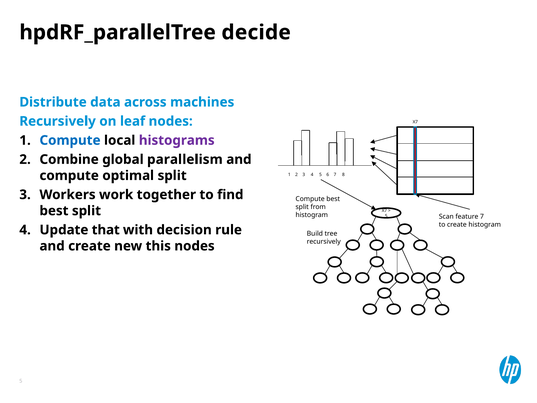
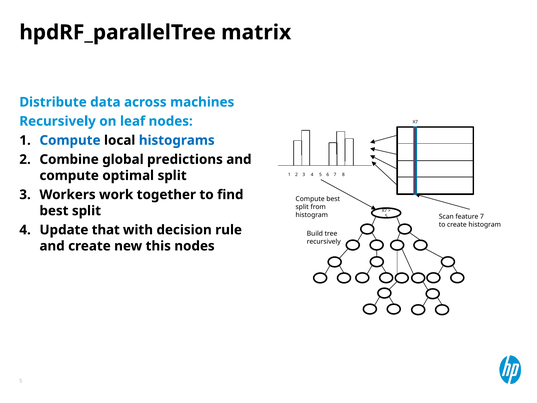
decide: decide -> matrix
histograms colour: purple -> blue
parallelism: parallelism -> predictions
